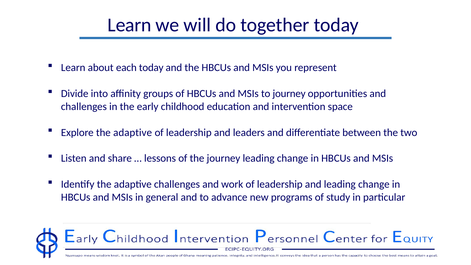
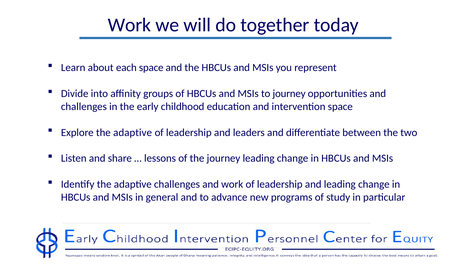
Learn at (130, 25): Learn -> Work
each today: today -> space
